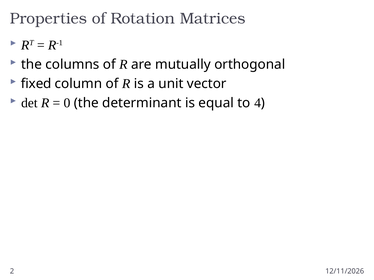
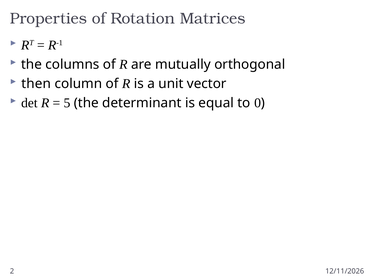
fixed: fixed -> then
0: 0 -> 5
4: 4 -> 0
